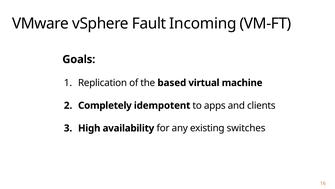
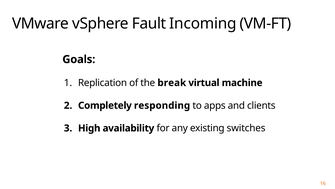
based: based -> break
idempotent: idempotent -> responding
